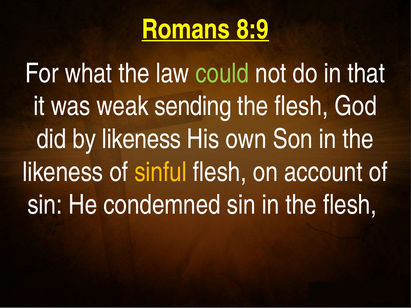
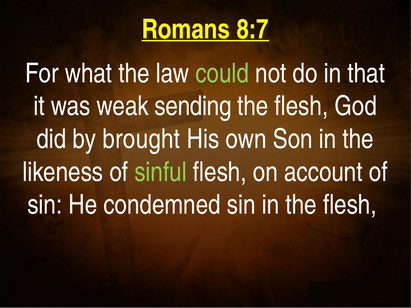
8:9: 8:9 -> 8:7
by likeness: likeness -> brought
sinful colour: yellow -> light green
